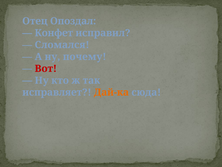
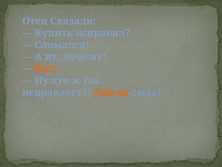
Опоздал: Опоздал -> Сказали
Конфет: Конфет -> Купить
Вот colour: red -> orange
